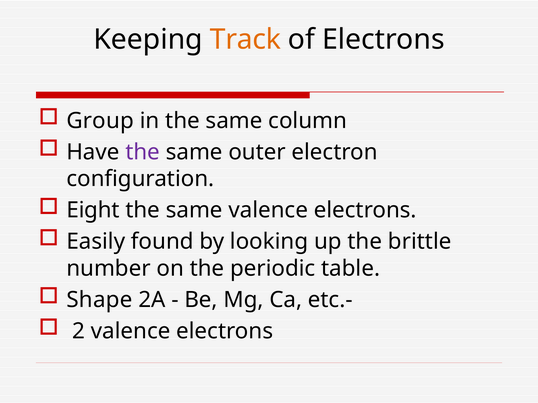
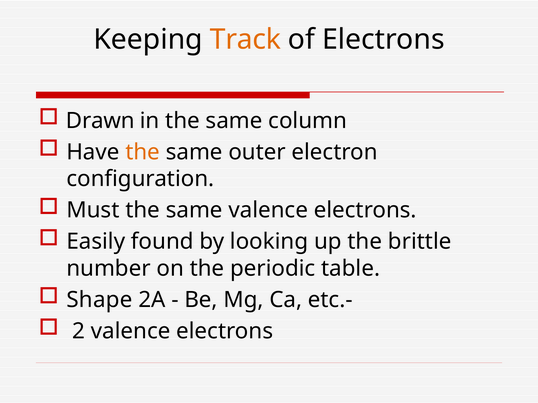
Group: Group -> Drawn
the at (143, 152) colour: purple -> orange
Eight: Eight -> Must
